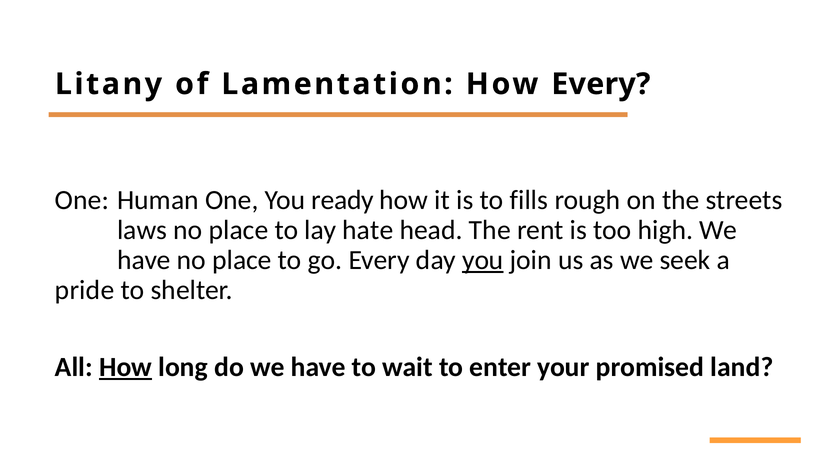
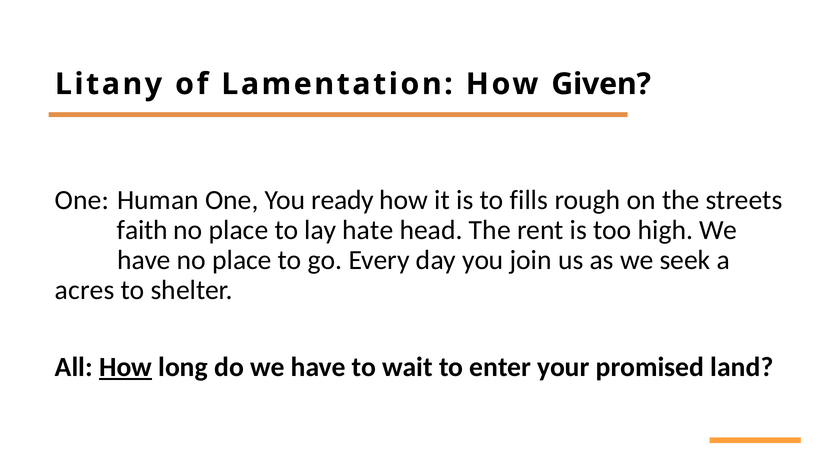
How Every: Every -> Given
laws: laws -> faith
you at (483, 260) underline: present -> none
pride: pride -> acres
